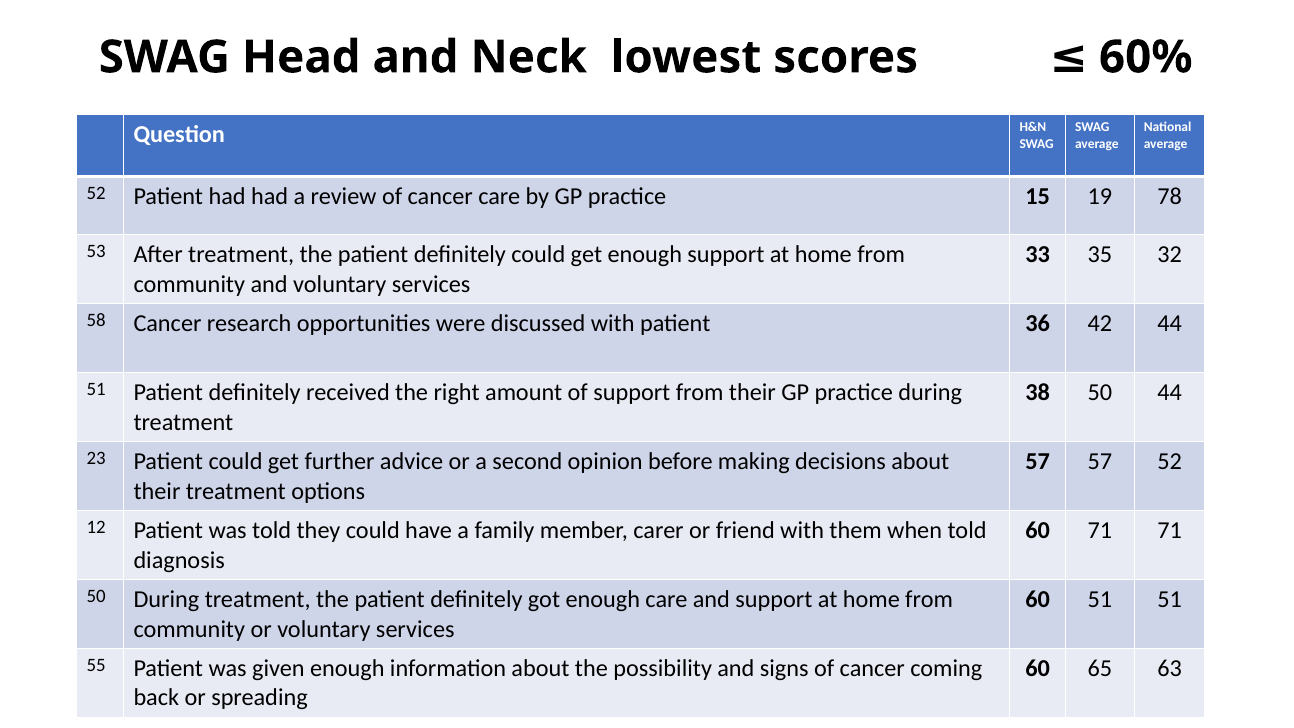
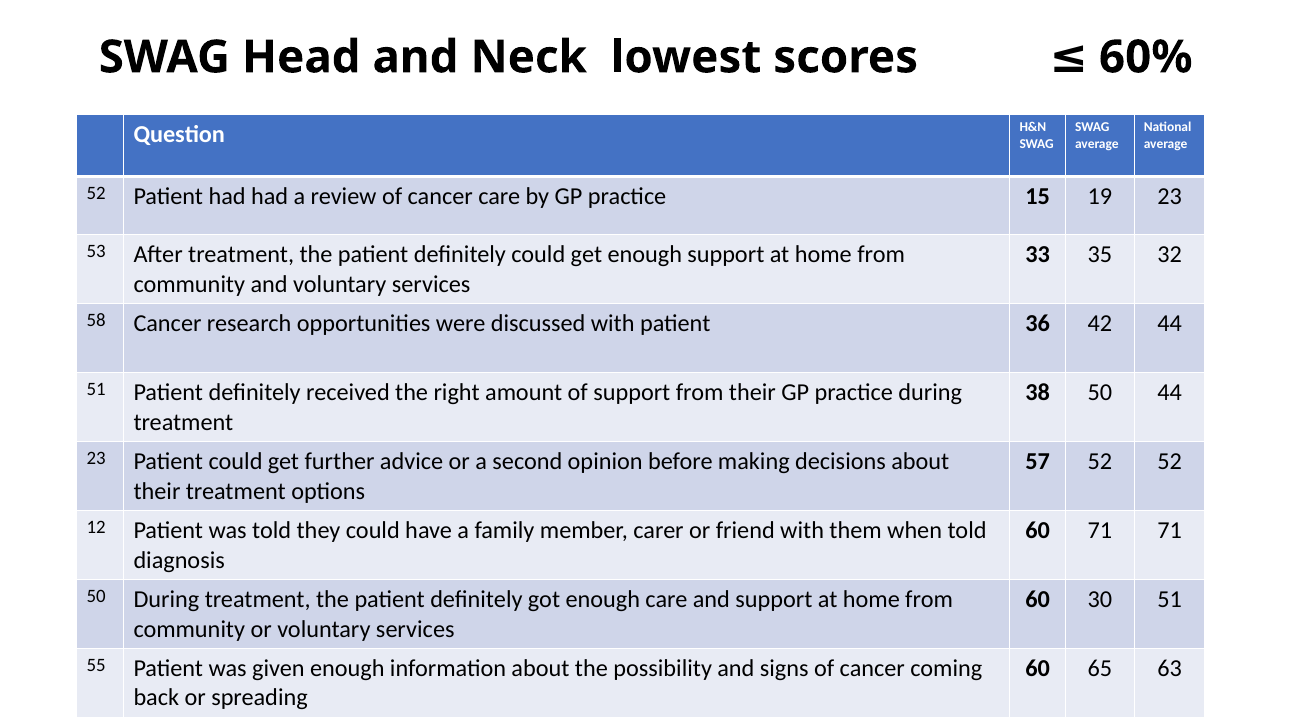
19 78: 78 -> 23
57 57: 57 -> 52
60 51: 51 -> 30
